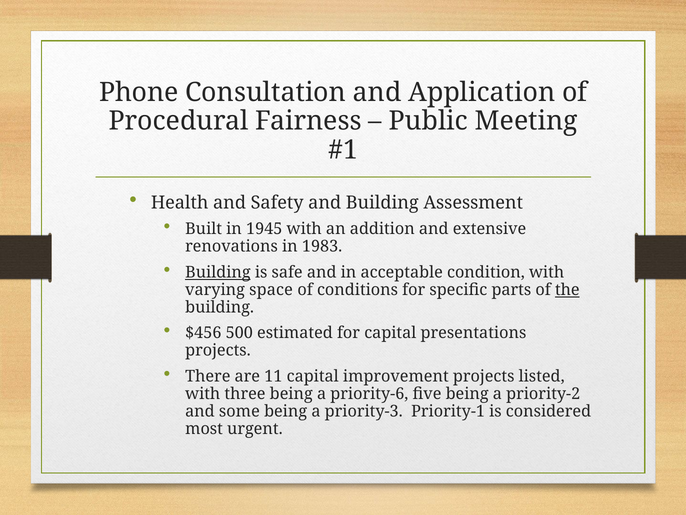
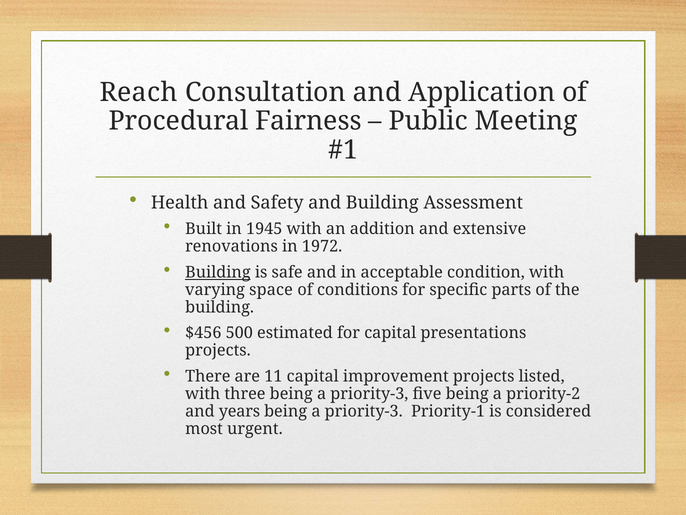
Phone: Phone -> Reach
1983: 1983 -> 1972
the underline: present -> none
three being a priority-6: priority-6 -> priority-3
some: some -> years
